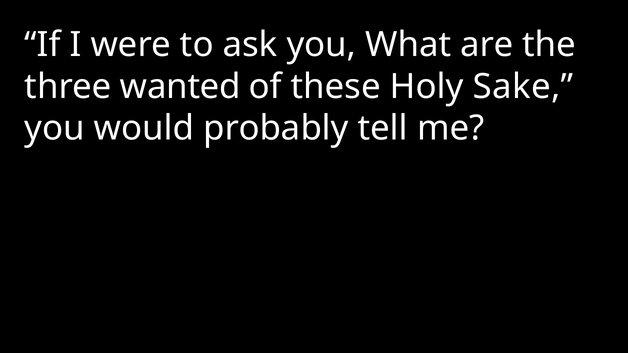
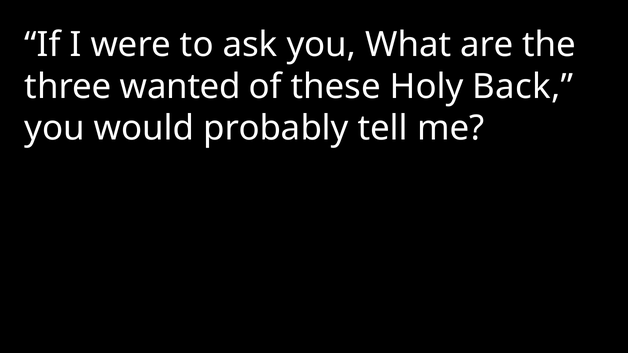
Sake: Sake -> Back
